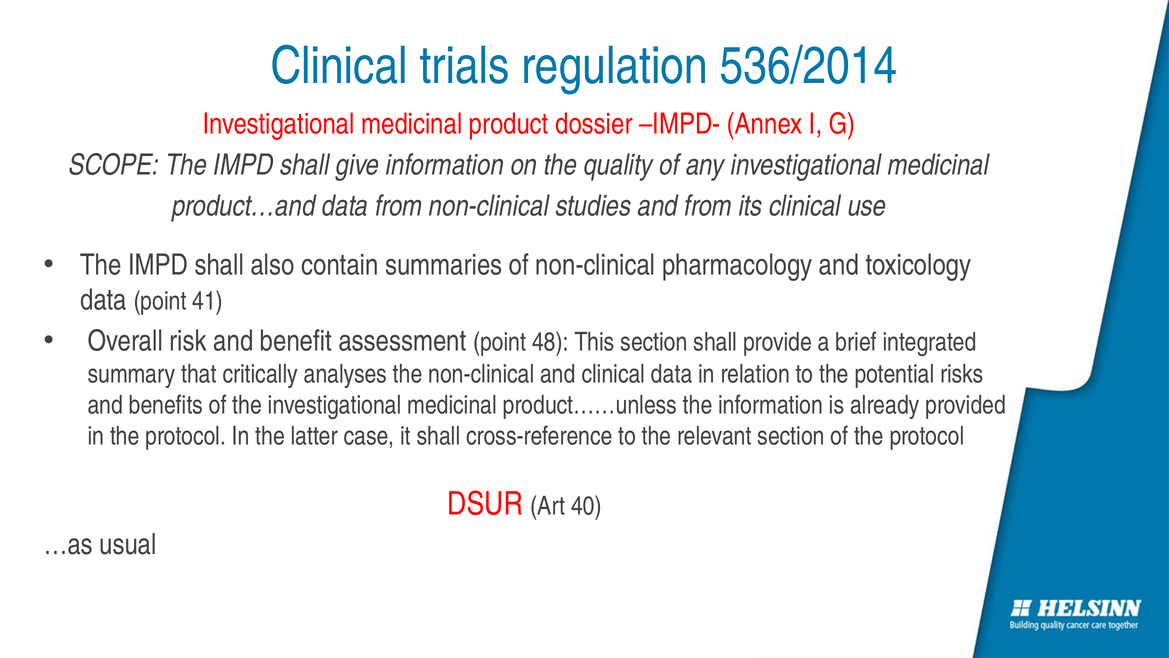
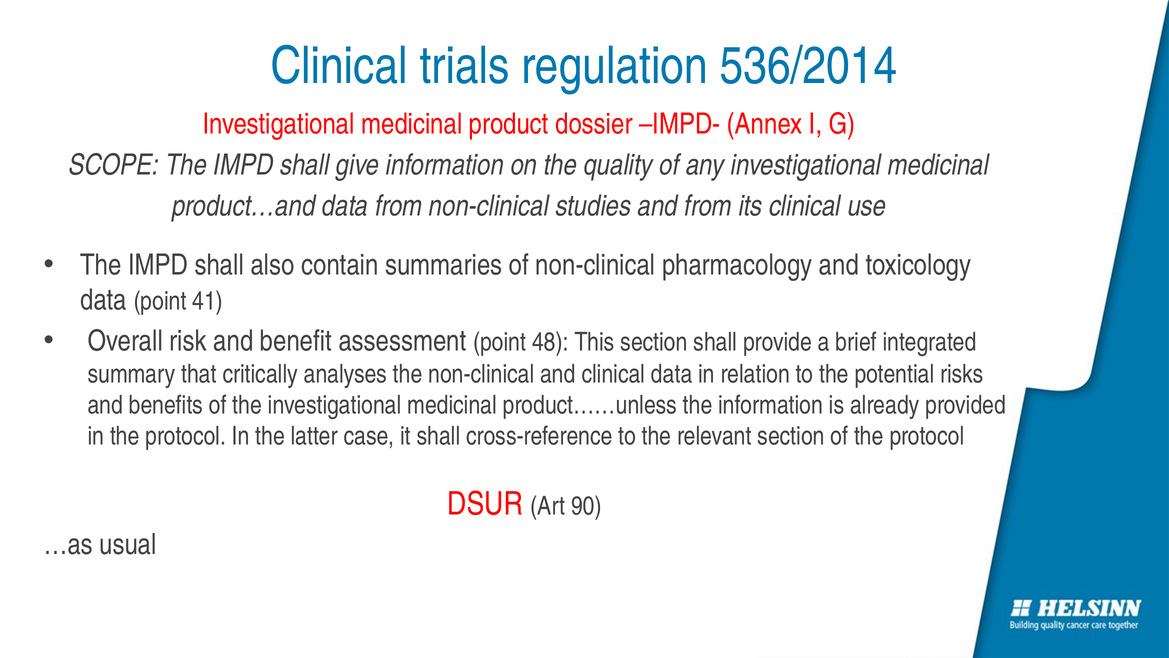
40: 40 -> 90
